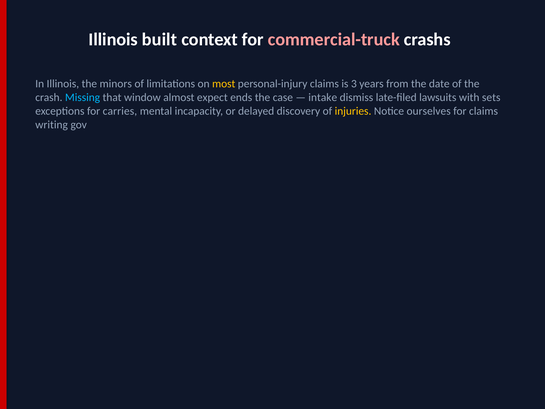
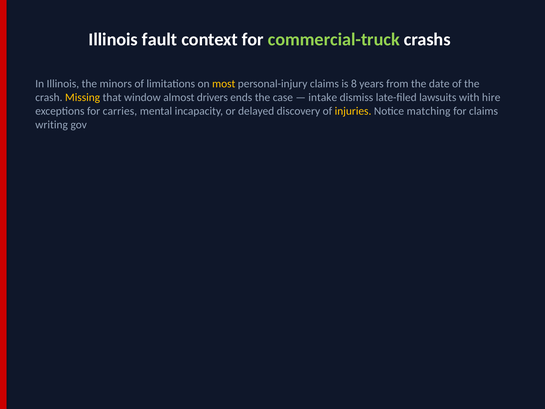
built: built -> fault
commercial-truck colour: pink -> light green
3: 3 -> 8
Missing colour: light blue -> yellow
expect: expect -> drivers
sets: sets -> hire
ourselves: ourselves -> matching
